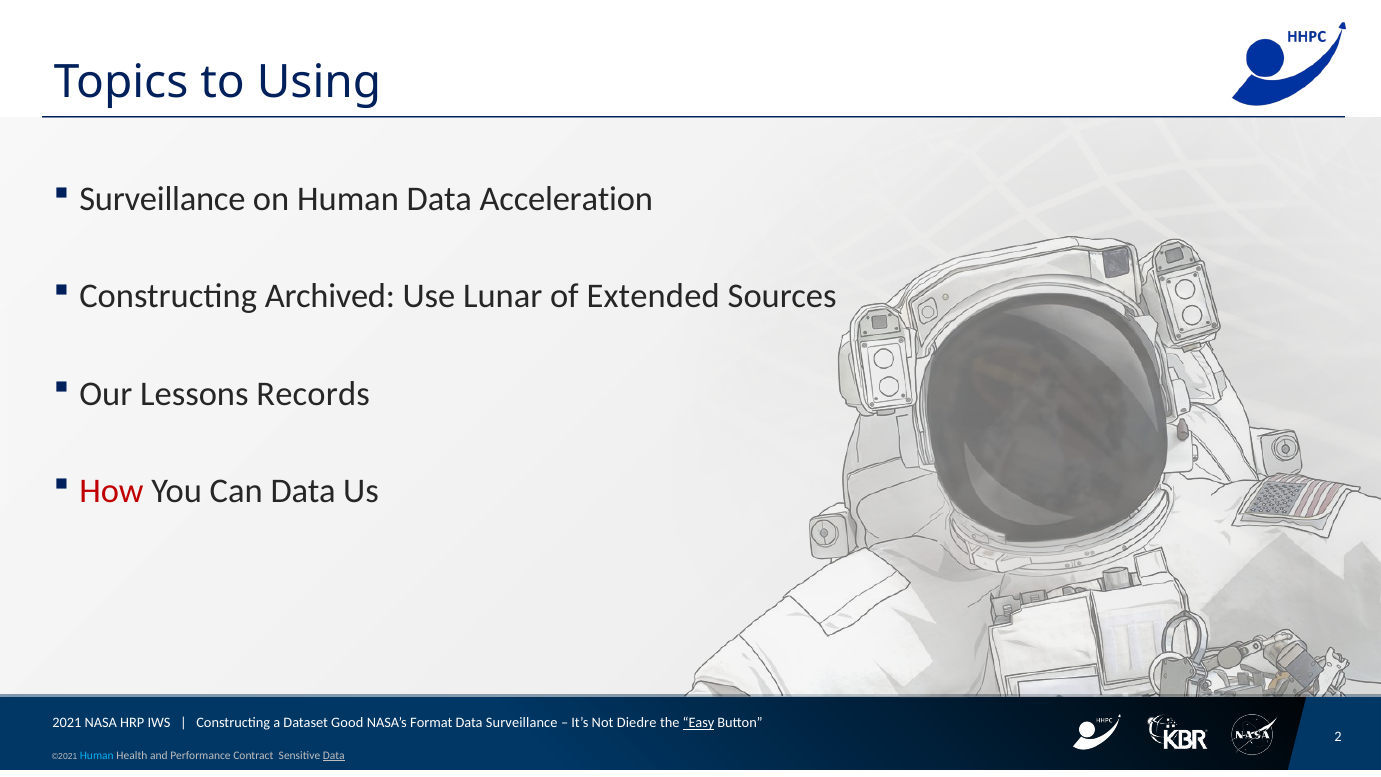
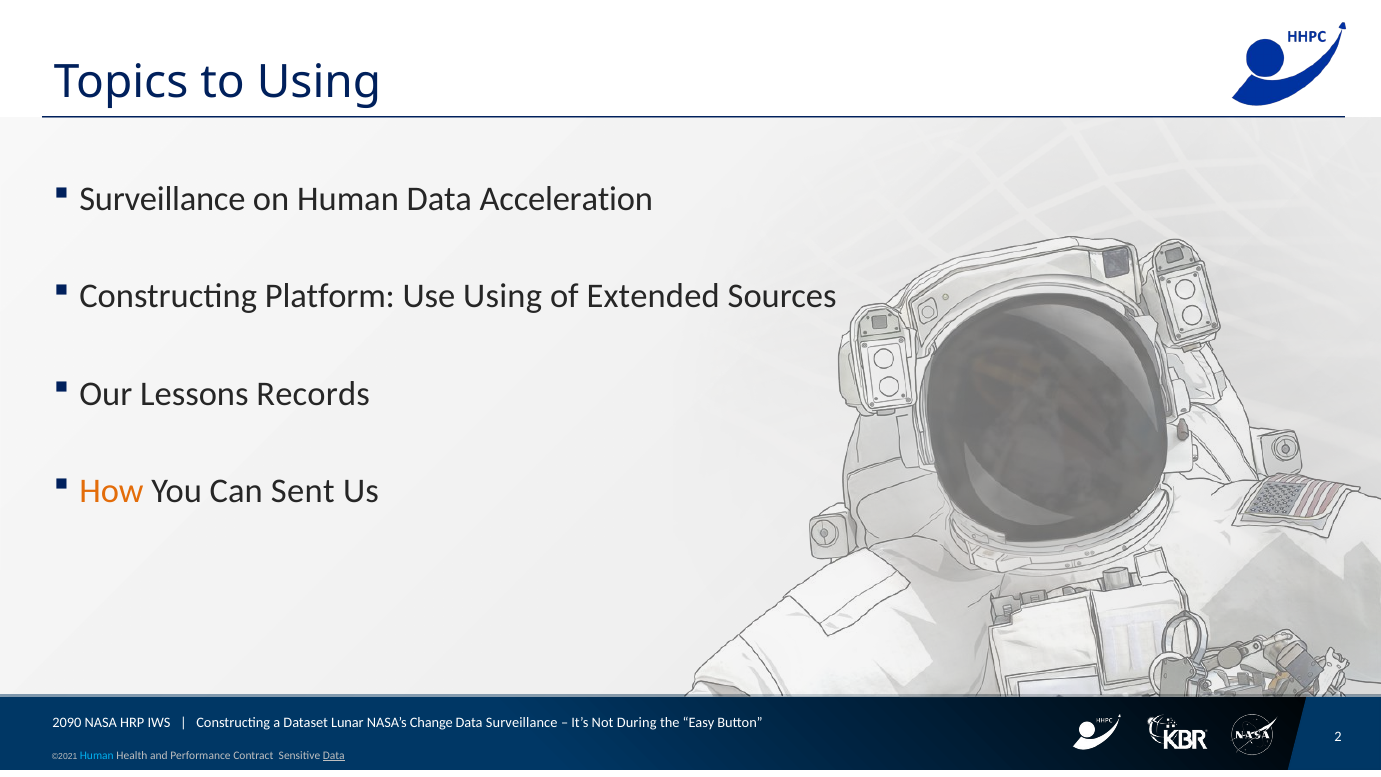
Archived: Archived -> Platform
Use Lunar: Lunar -> Using
How colour: red -> orange
Can Data: Data -> Sent
2021: 2021 -> 2090
Good: Good -> Lunar
Format: Format -> Change
Diedre: Diedre -> During
Easy underline: present -> none
